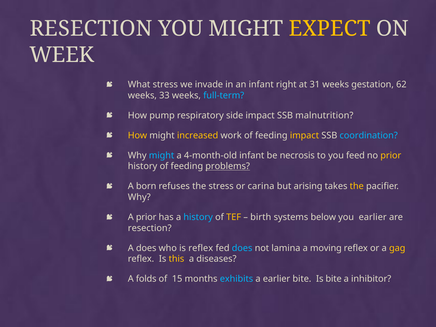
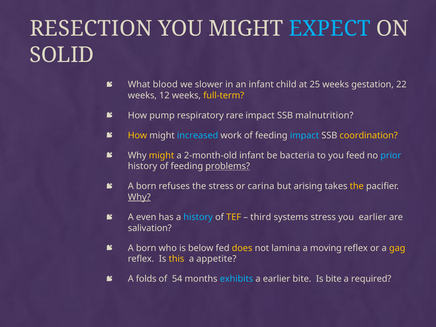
EXPECT colour: yellow -> light blue
WEEK: WEEK -> SOLID
What stress: stress -> blood
invade: invade -> slower
right: right -> child
31: 31 -> 25
62: 62 -> 22
33: 33 -> 12
full-term colour: light blue -> yellow
side: side -> rare
increased colour: yellow -> light blue
impact at (304, 135) colour: yellow -> light blue
coordination colour: light blue -> yellow
might at (162, 155) colour: light blue -> yellow
4-month-old: 4-month-old -> 2-month-old
necrosis: necrosis -> bacteria
prior at (391, 155) colour: yellow -> light blue
Why at (139, 197) underline: none -> present
A prior: prior -> even
birth: birth -> third
systems below: below -> stress
resection at (150, 228): resection -> salivation
does at (146, 248): does -> born
is reflex: reflex -> below
does at (242, 248) colour: light blue -> yellow
diseases: diseases -> appetite
15: 15 -> 54
inhibitor: inhibitor -> required
